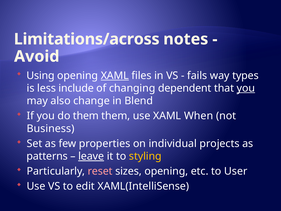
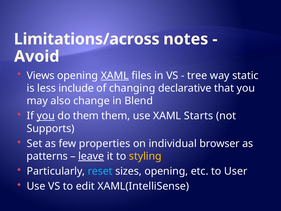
Using: Using -> Views
fails: fails -> tree
types: types -> static
dependent: dependent -> declarative
you at (246, 88) underline: present -> none
you at (46, 116) underline: none -> present
When: When -> Starts
Business: Business -> Supports
projects: projects -> browser
reset colour: pink -> light blue
